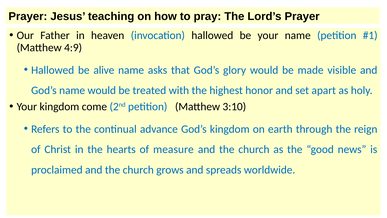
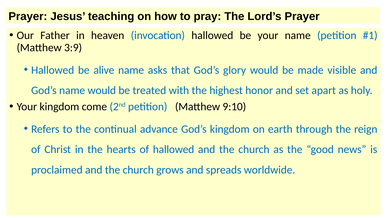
4:9: 4:9 -> 3:9
3:10: 3:10 -> 9:10
of measure: measure -> hallowed
